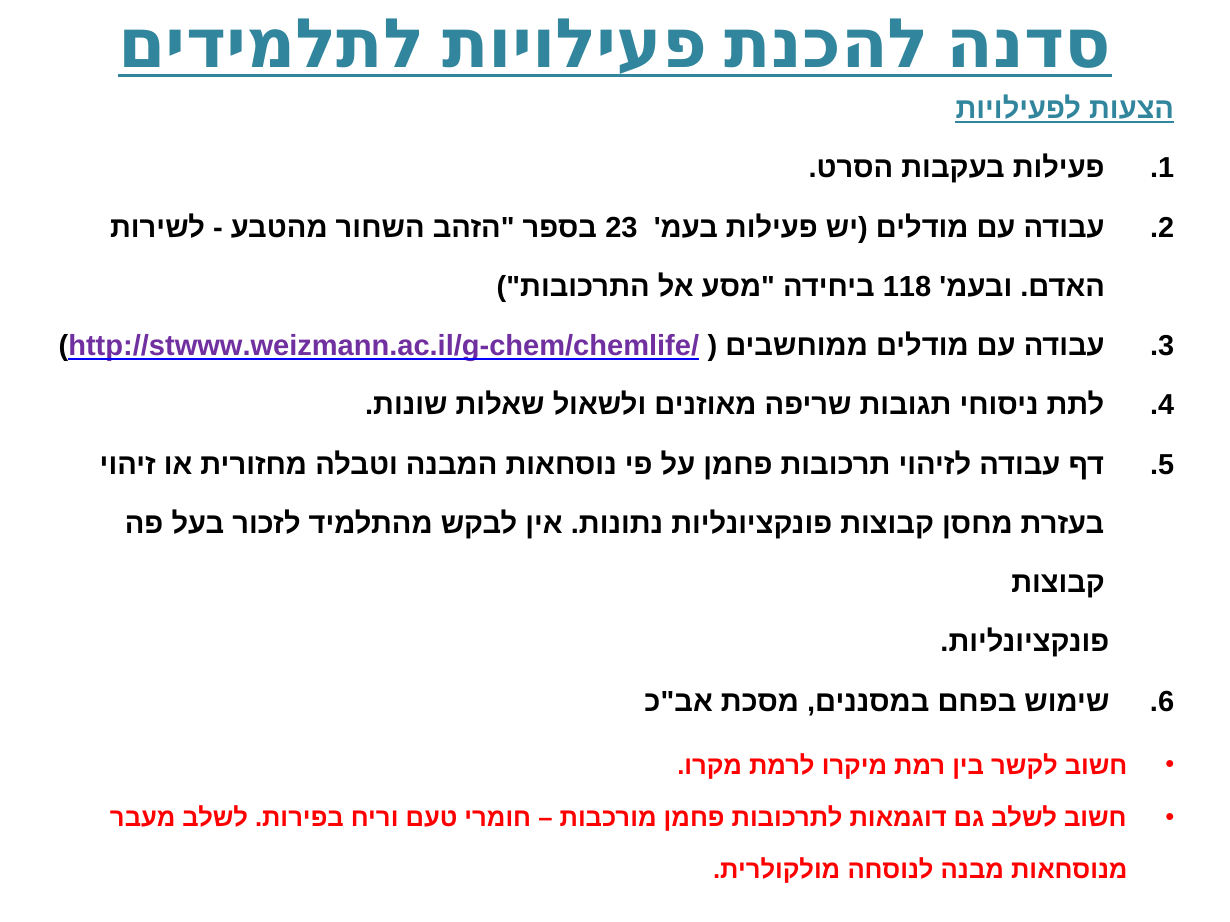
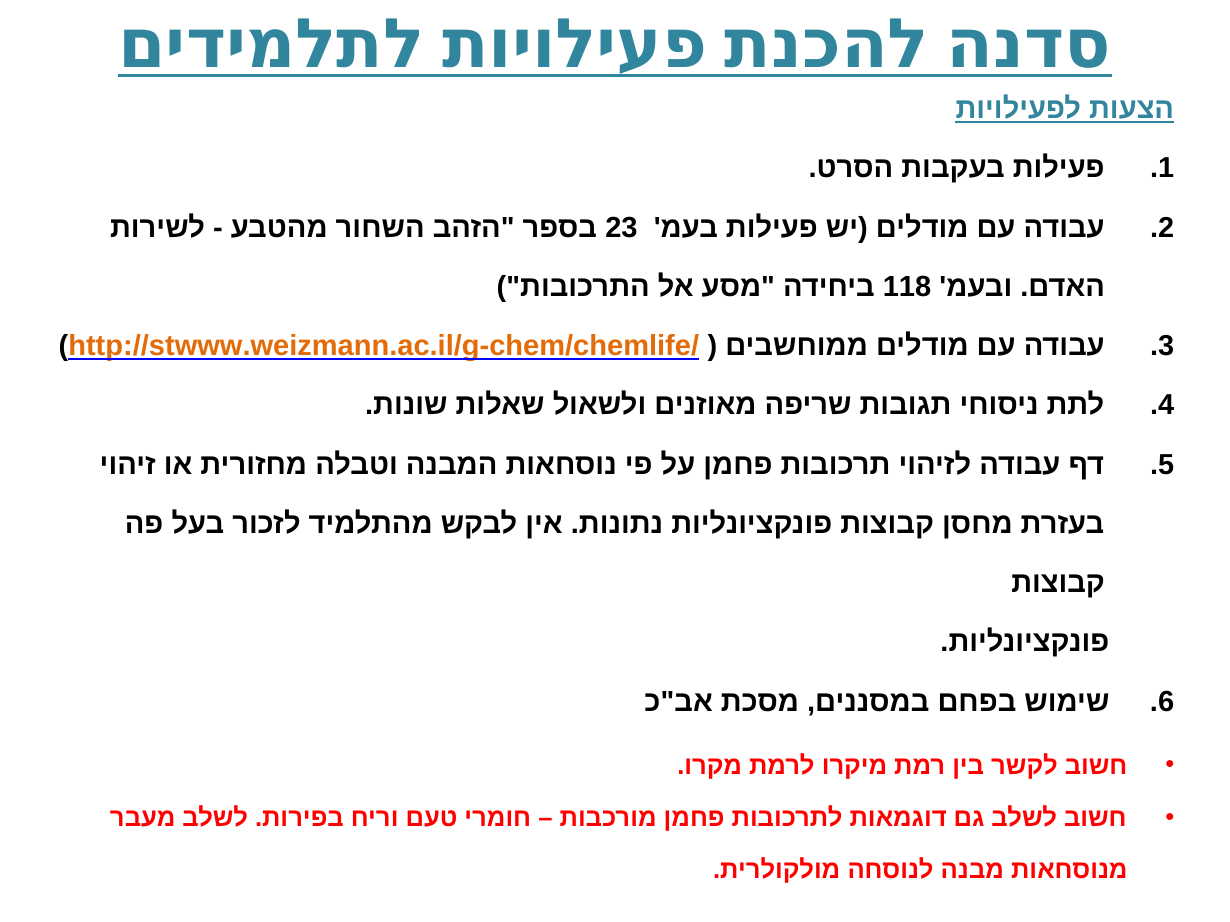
http://stwww.weizmann.ac.il/g-chem/chemlife/ colour: purple -> orange
